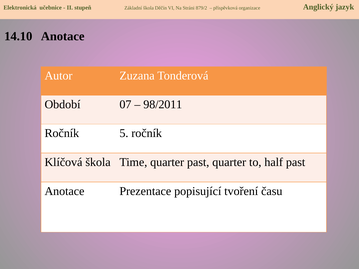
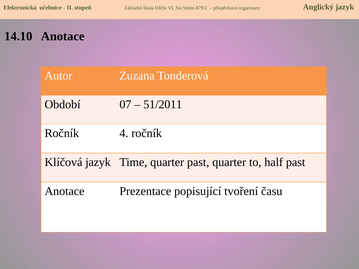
98/2011: 98/2011 -> 51/2011
5: 5 -> 4
Klíčová škola: škola -> jazyk
